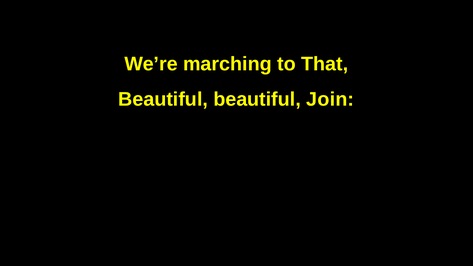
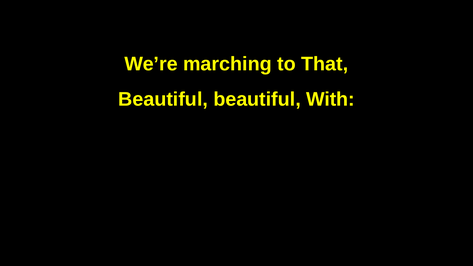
Join: Join -> With
